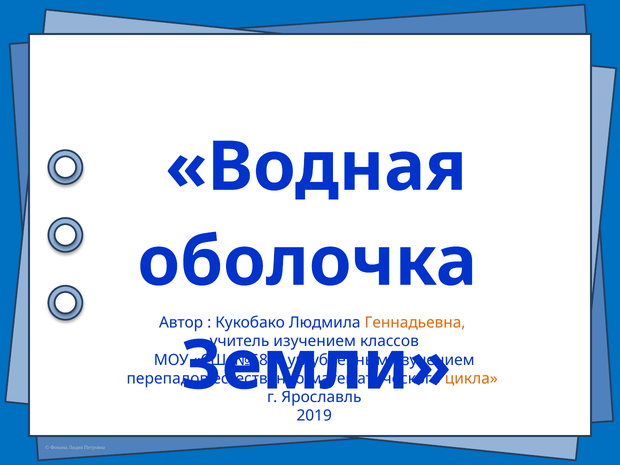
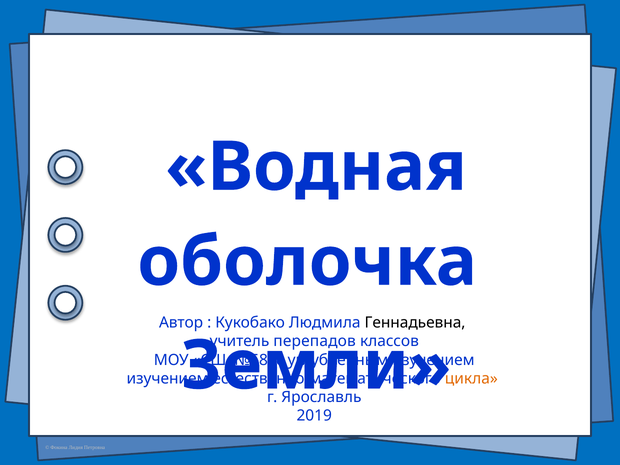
Геннадьевна colour: orange -> black
учитель изучением: изучением -> перепадов
перепадов at (167, 379): перепадов -> изучением
